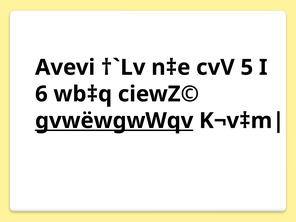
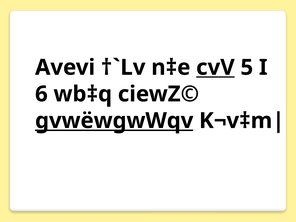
cvV underline: none -> present
